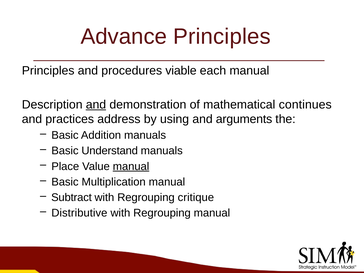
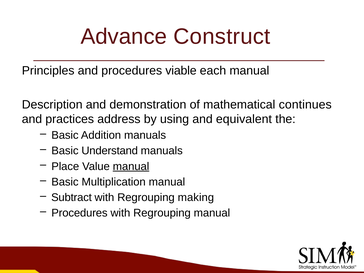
Advance Principles: Principles -> Construct
and at (96, 105) underline: present -> none
arguments: arguments -> equivalent
critique: critique -> making
Distributive at (79, 213): Distributive -> Procedures
